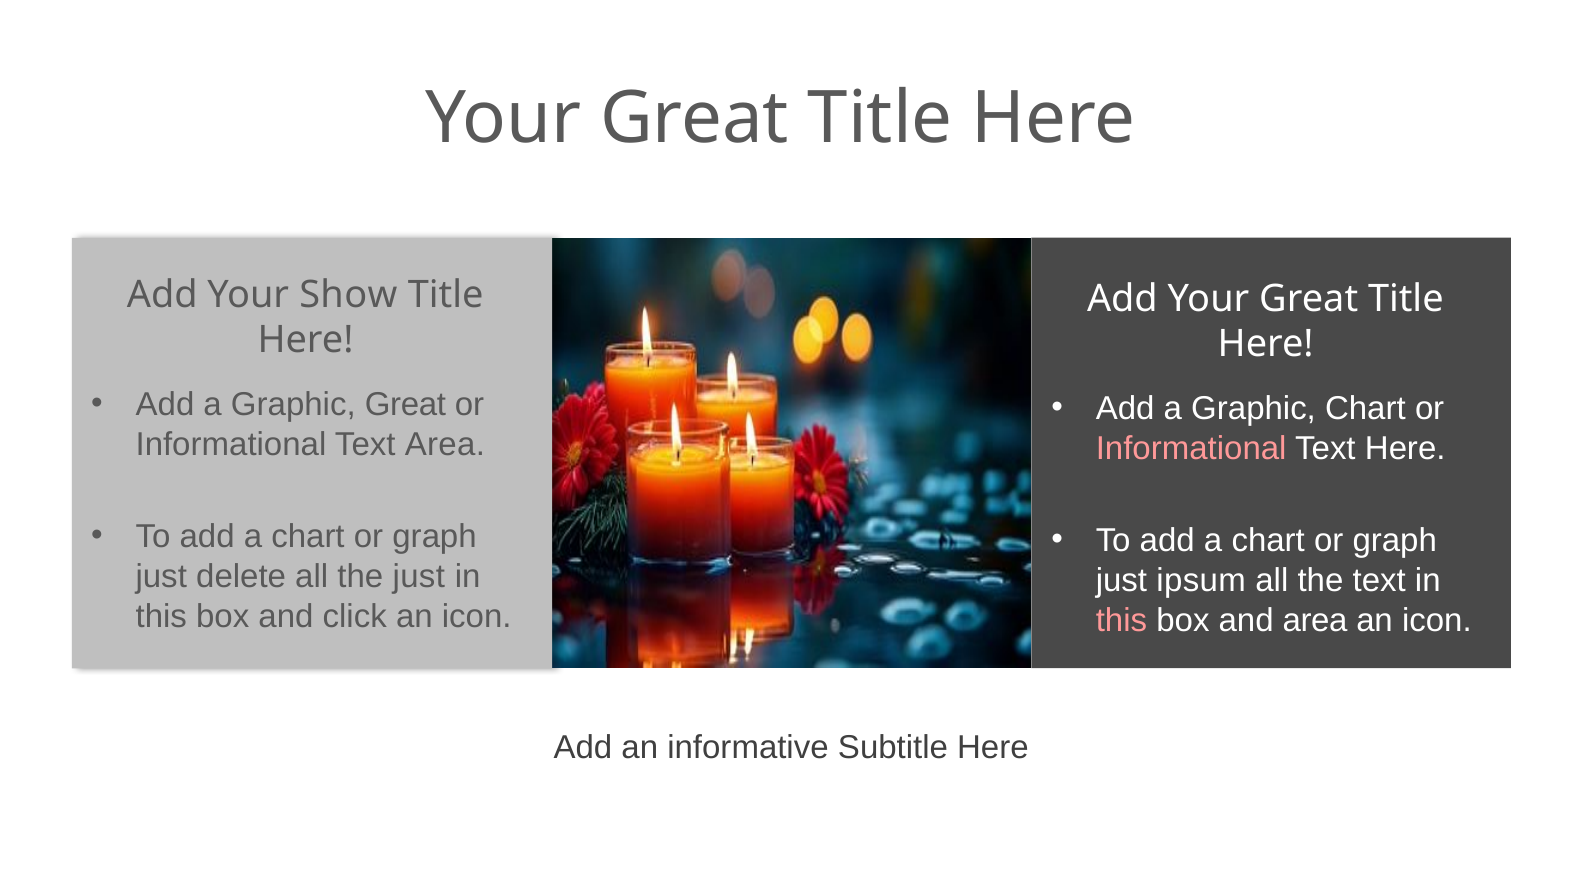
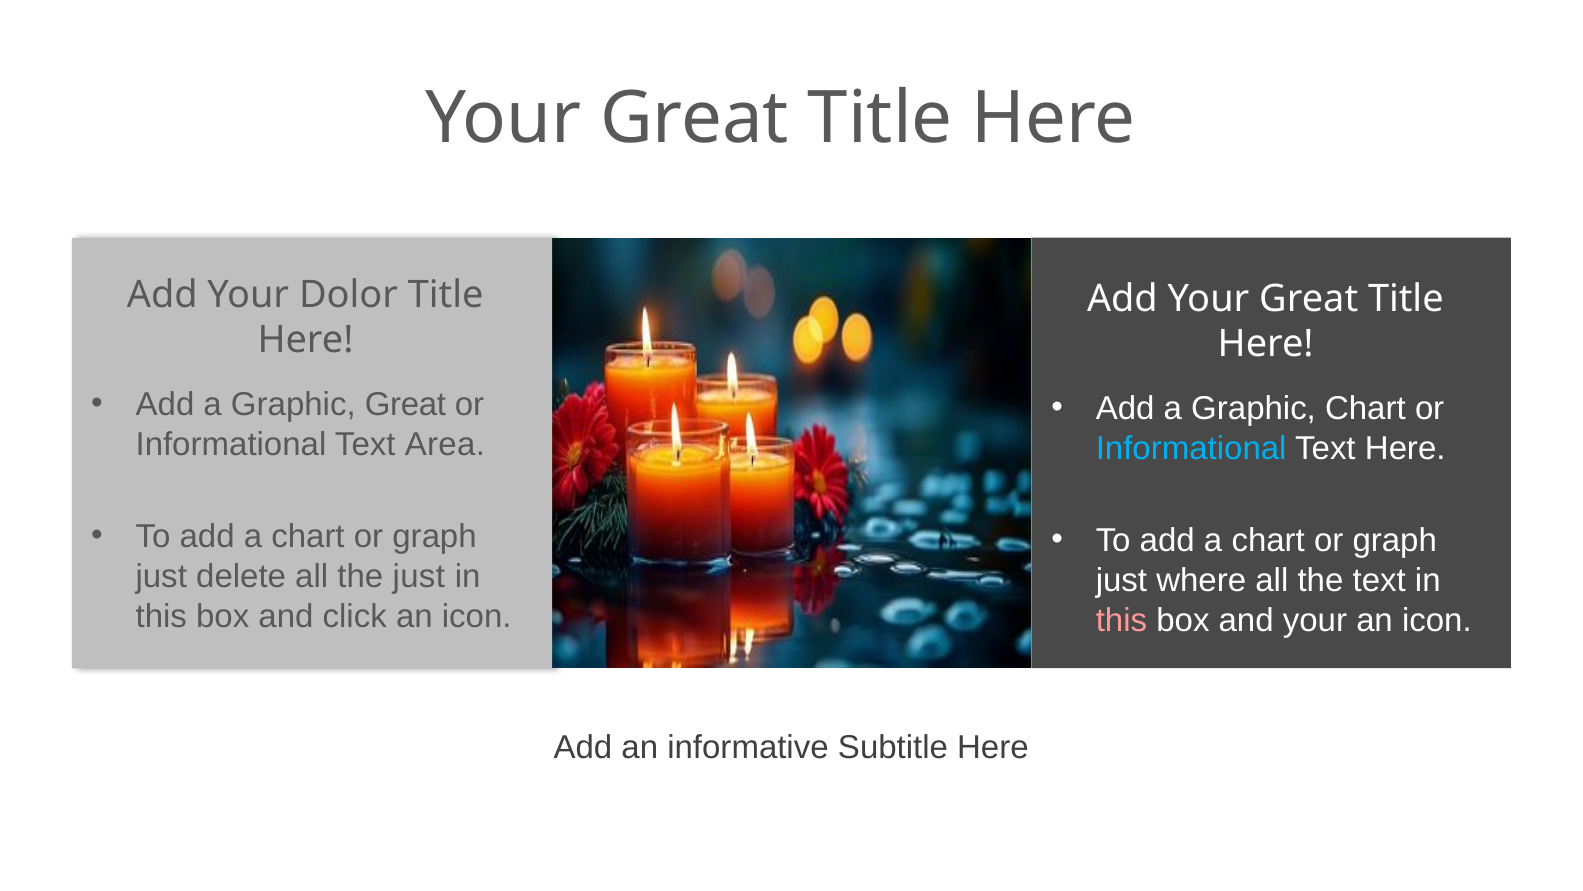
Show: Show -> Dolor
Informational at (1191, 448) colour: pink -> light blue
ipsum: ipsum -> where
and area: area -> your
